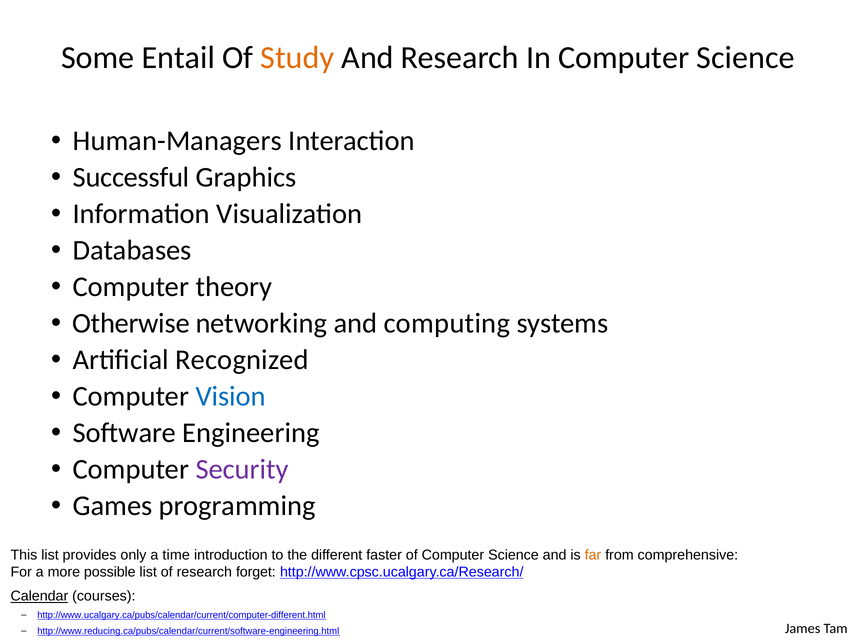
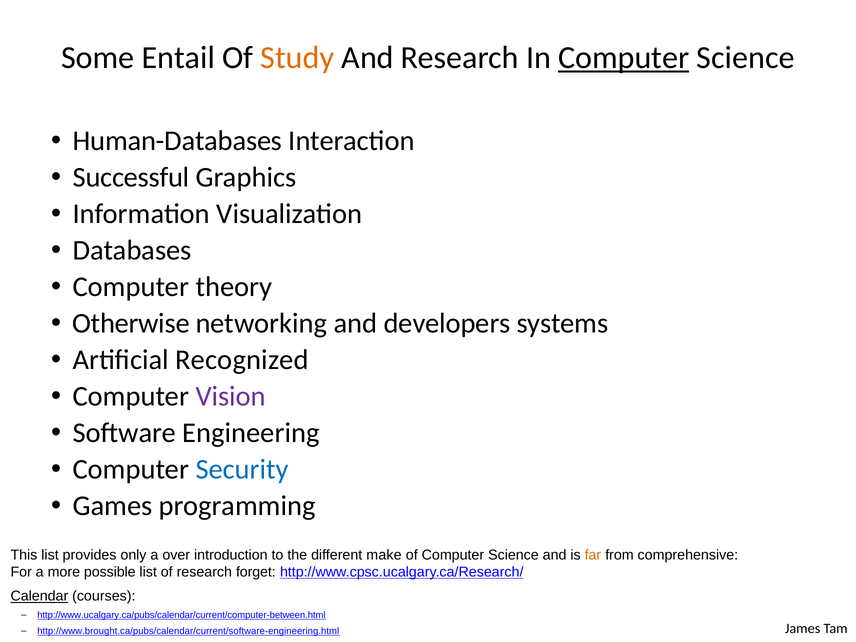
Computer at (624, 58) underline: none -> present
Human-Managers: Human-Managers -> Human-Databases
computing: computing -> developers
Vision colour: blue -> purple
Security colour: purple -> blue
time: time -> over
faster: faster -> make
http://www.ucalgary.ca/pubs/calendar/current/computer-different.html: http://www.ucalgary.ca/pubs/calendar/current/computer-different.html -> http://www.ucalgary.ca/pubs/calendar/current/computer-between.html
http://www.reducing.ca/pubs/calendar/current/software-engineering.html: http://www.reducing.ca/pubs/calendar/current/software-engineering.html -> http://www.brought.ca/pubs/calendar/current/software-engineering.html
